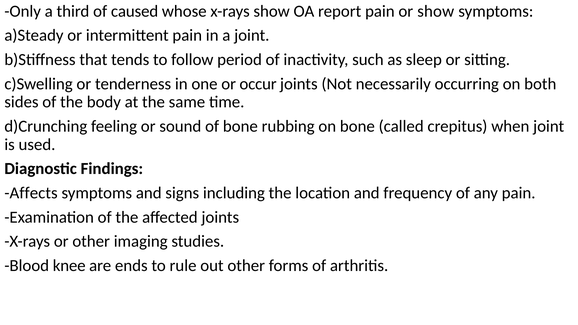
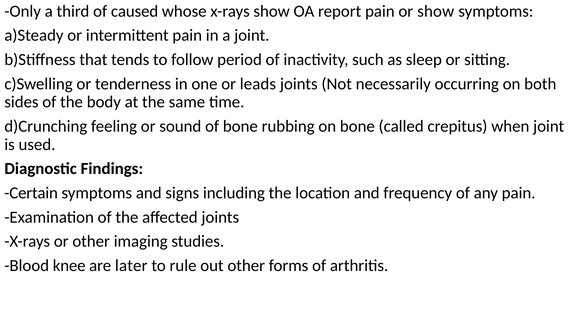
occur: occur -> leads
Affects: Affects -> Certain
ends: ends -> later
